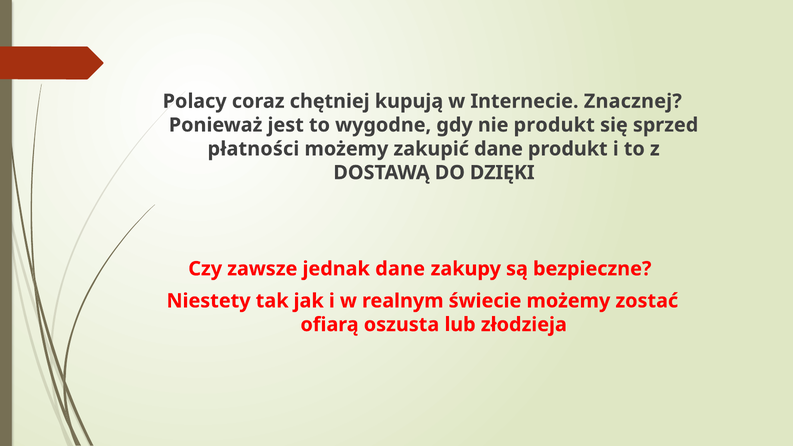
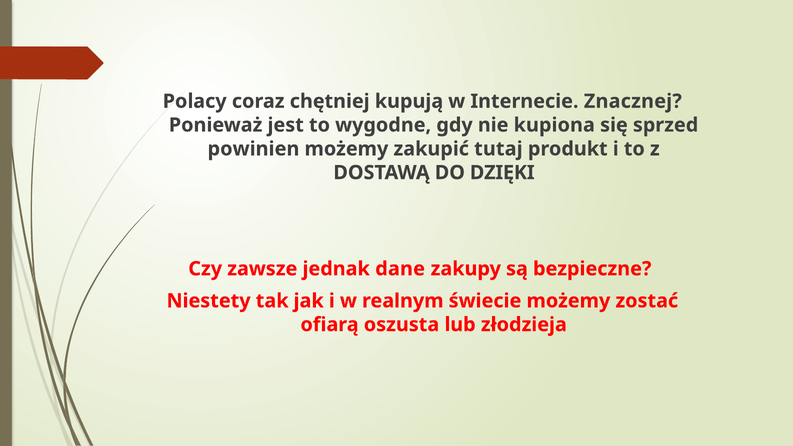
nie produkt: produkt -> kupiona
płatności: płatności -> powinien
zakupić dane: dane -> tutaj
